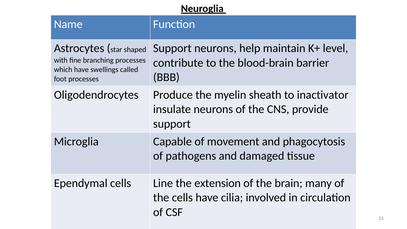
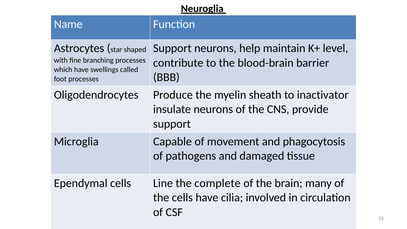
extension: extension -> complete
